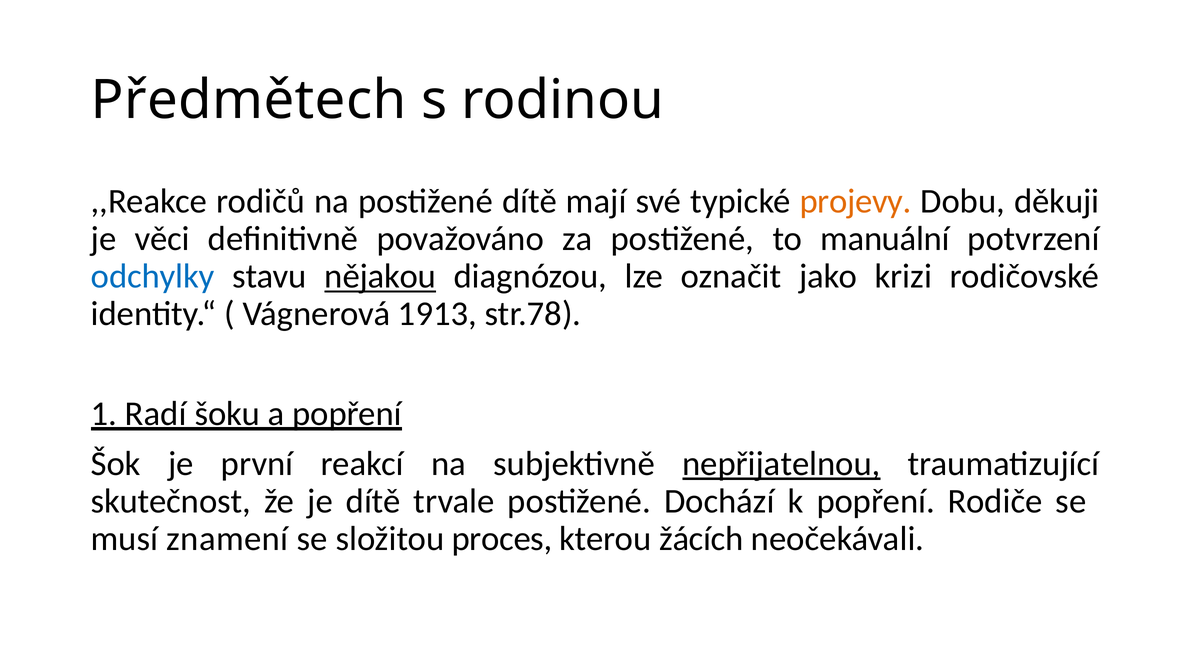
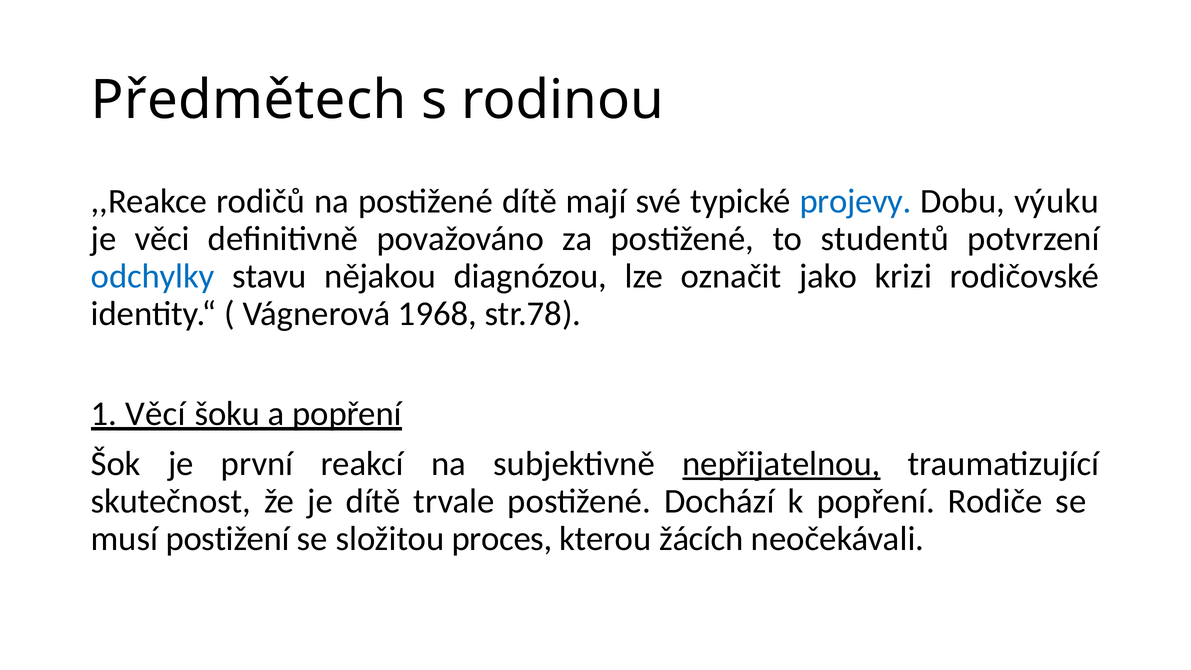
projevy colour: orange -> blue
děkuji: děkuji -> výuku
manuální: manuální -> studentů
nějakou underline: present -> none
1913: 1913 -> 1968
Radí: Radí -> Věcí
znamení: znamení -> postižení
